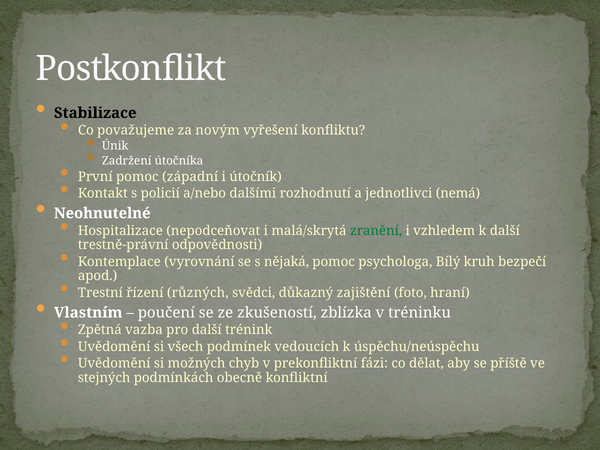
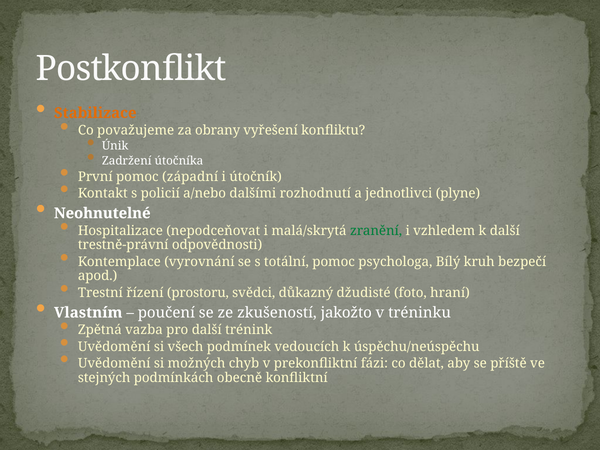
Stabilizace colour: black -> orange
novým: novým -> obrany
nemá: nemá -> plyne
nějaká: nějaká -> totální
různých: různých -> prostoru
zajištění: zajištění -> džudisté
zblízka: zblízka -> jakožto
